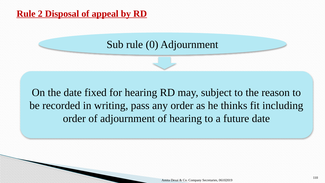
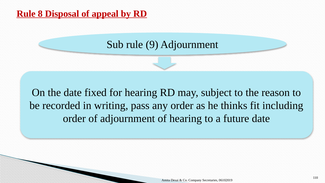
2: 2 -> 8
0: 0 -> 9
